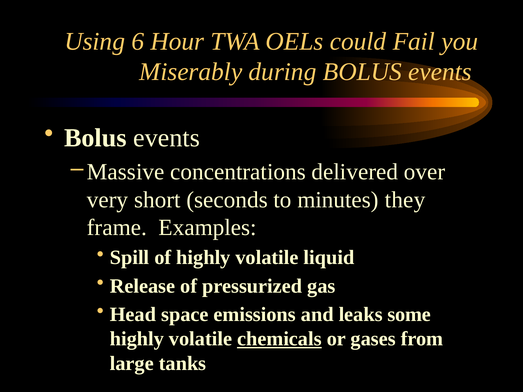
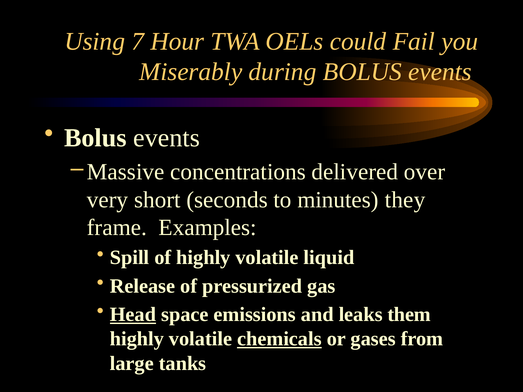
6: 6 -> 7
Head underline: none -> present
some: some -> them
